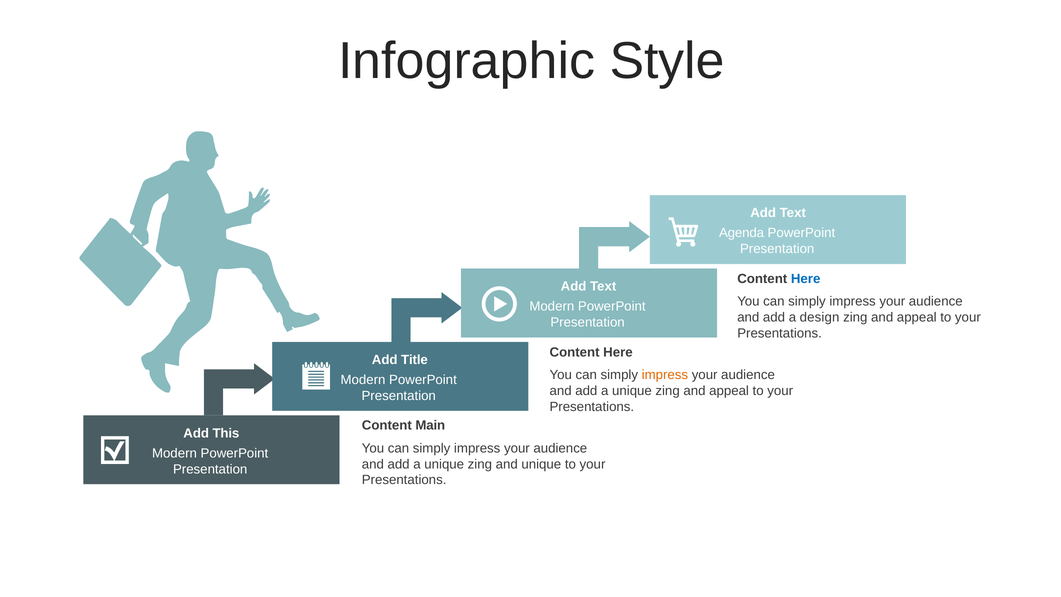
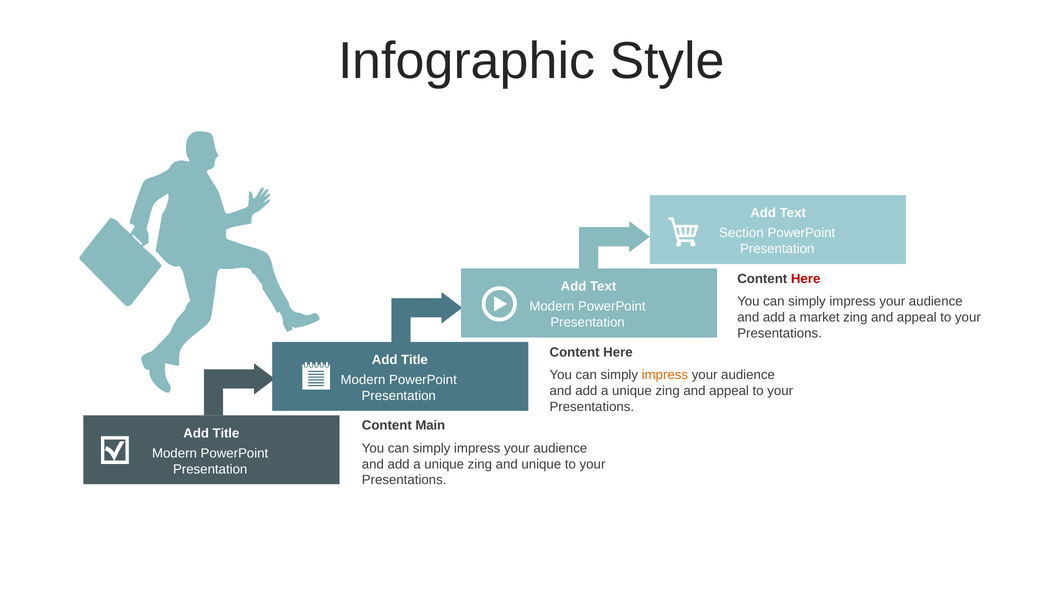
Agenda: Agenda -> Section
Here at (806, 279) colour: blue -> red
design: design -> market
This at (226, 433): This -> Title
